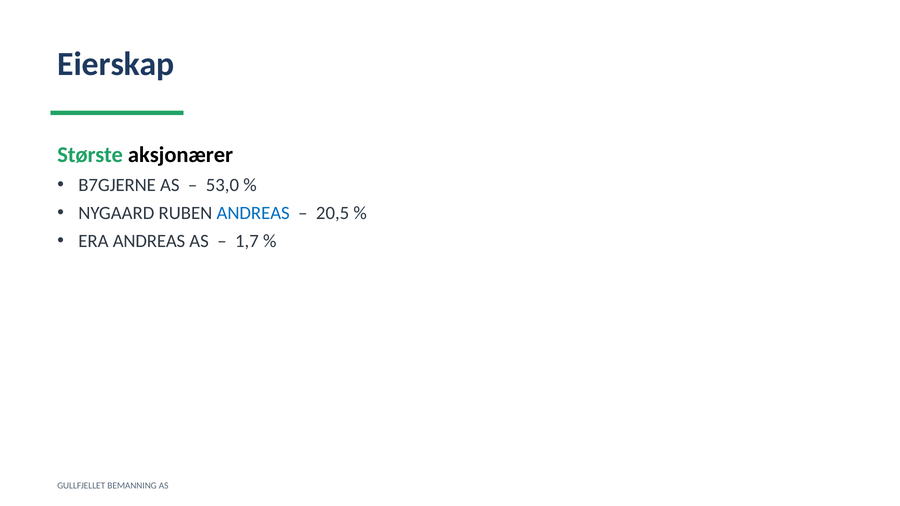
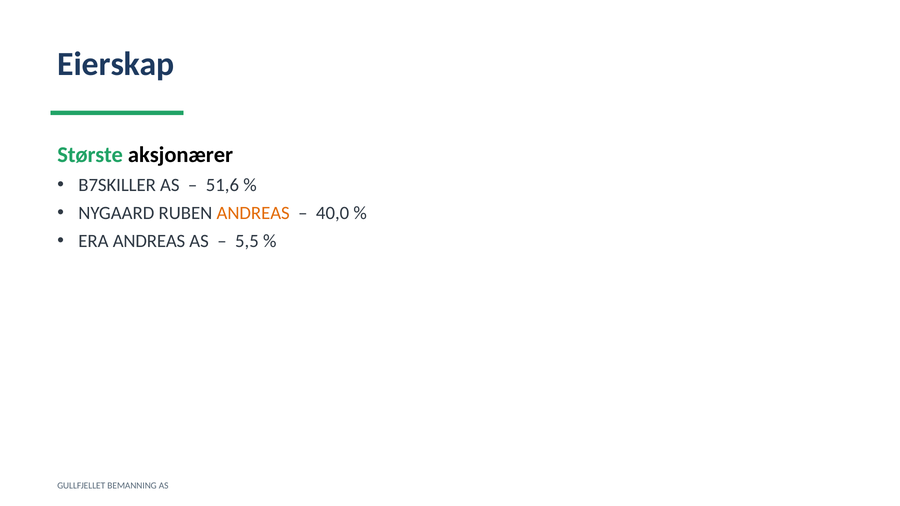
B7GJERNE: B7GJERNE -> B7SKILLER
53,0: 53,0 -> 51,6
ANDREAS at (253, 213) colour: blue -> orange
20,5: 20,5 -> 40,0
1,7: 1,7 -> 5,5
